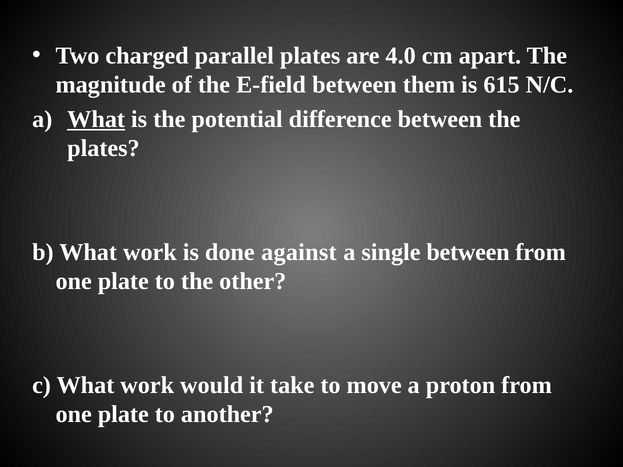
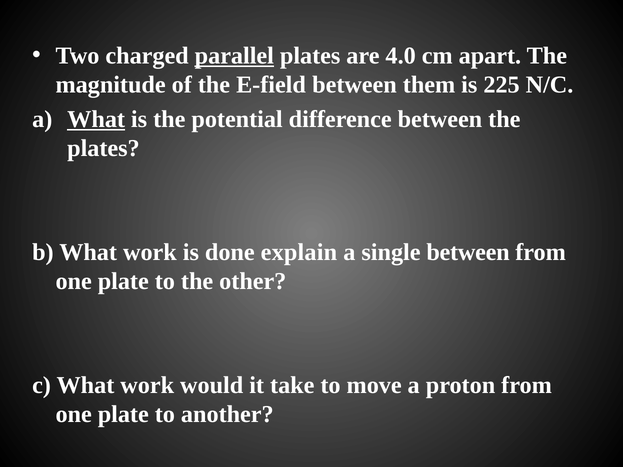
parallel underline: none -> present
615: 615 -> 225
against: against -> explain
